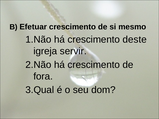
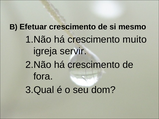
deste: deste -> muito
